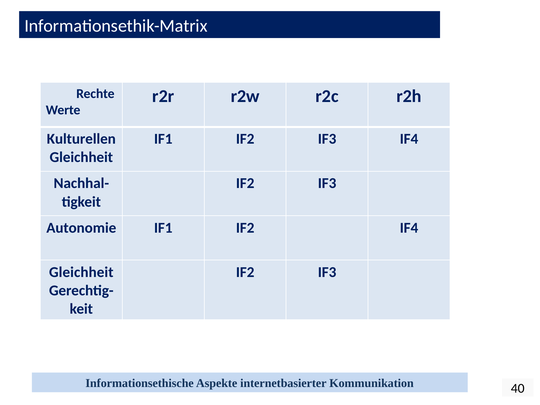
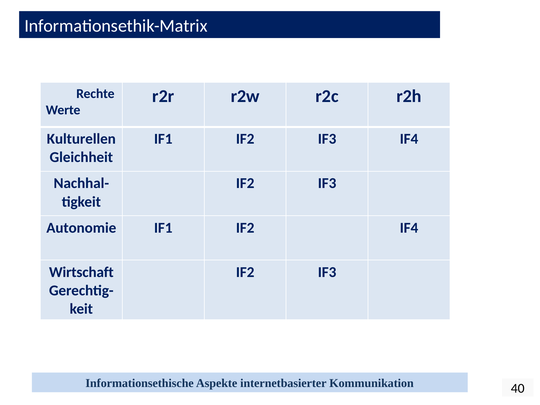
Gleichheit at (81, 272): Gleichheit -> Wirtschaft
